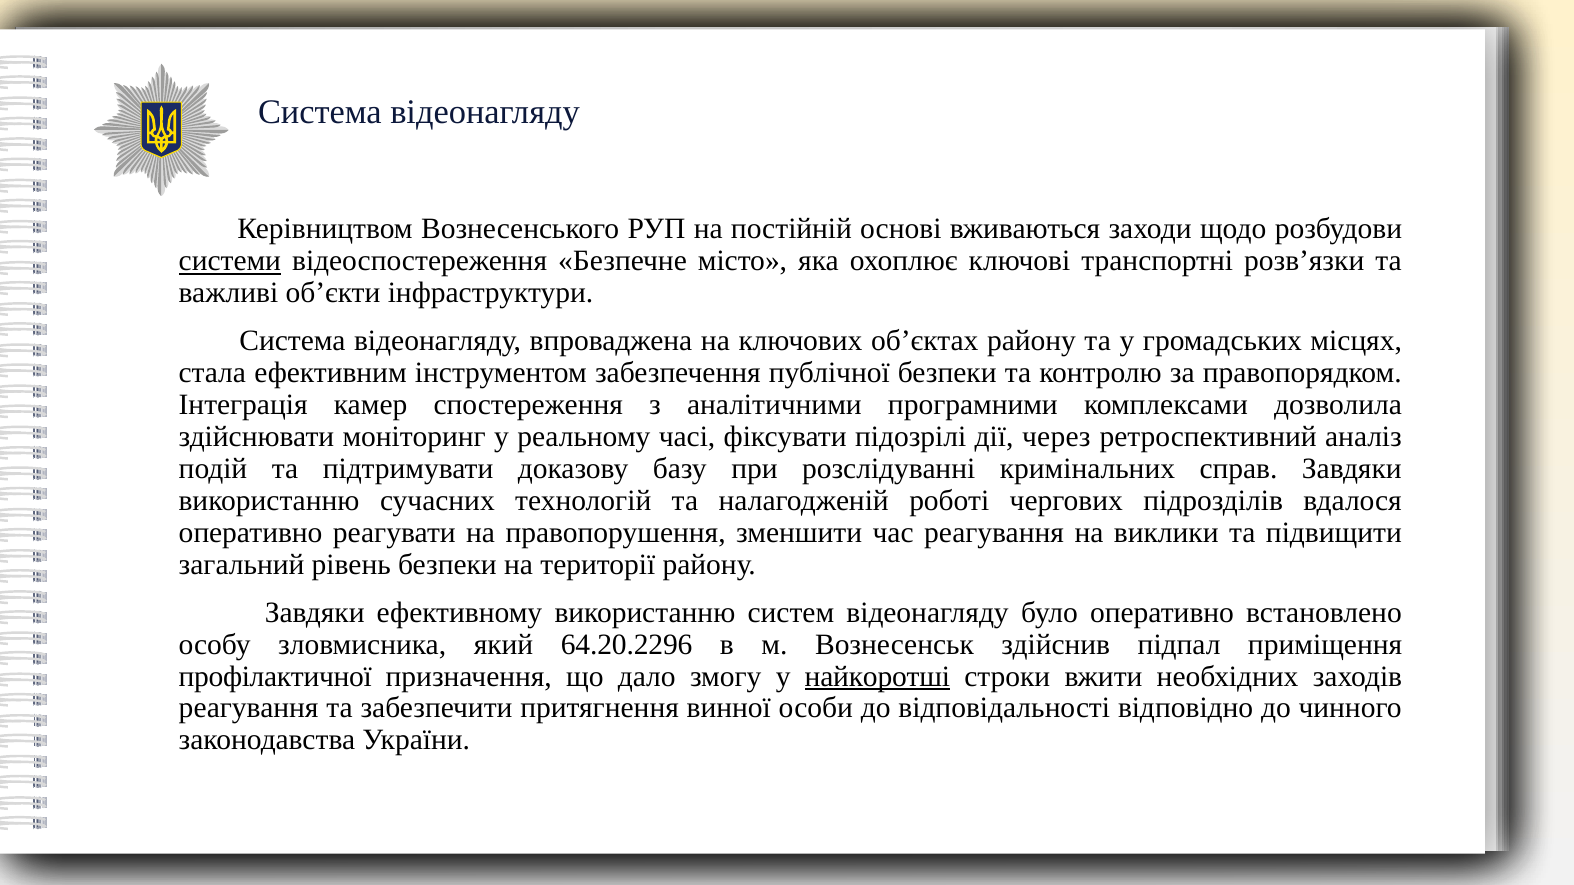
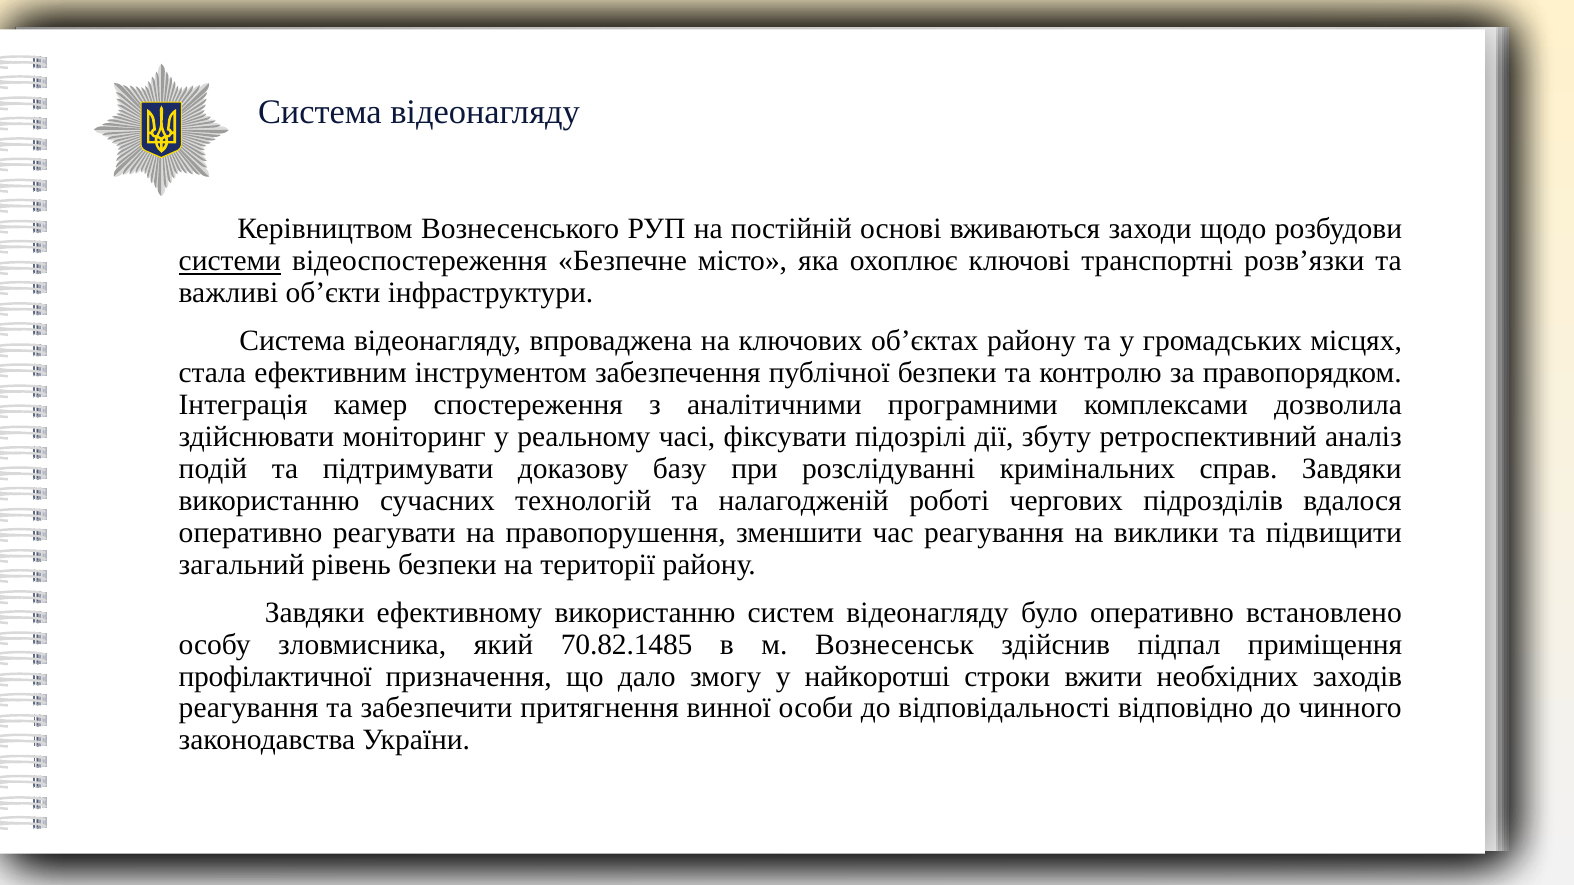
через: через -> збуту
64.20.2296: 64.20.2296 -> 70.82.1485
найкоротші underline: present -> none
